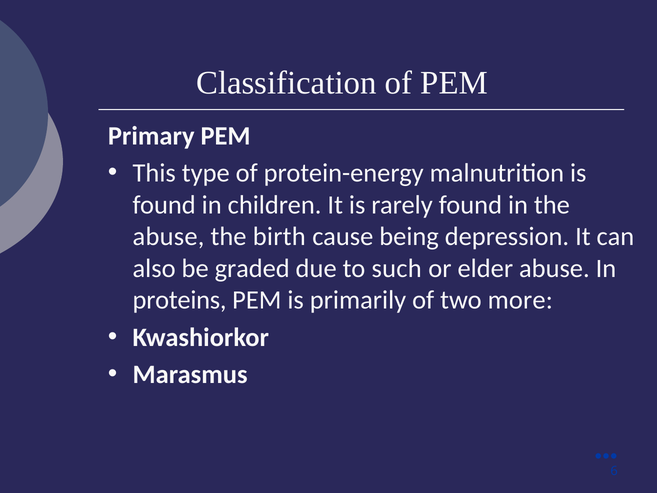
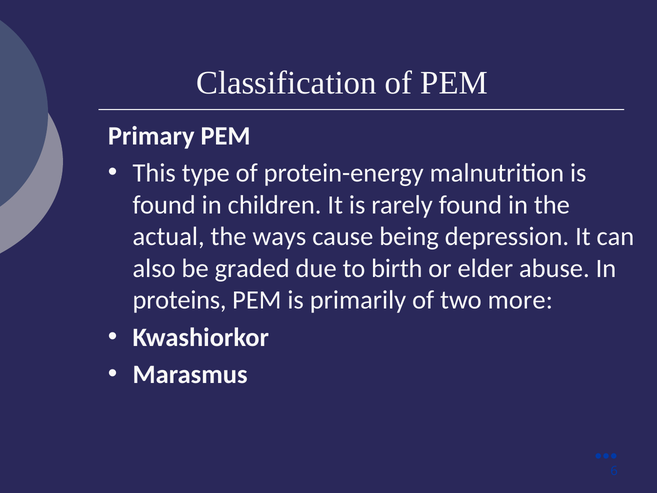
abuse at (169, 237): abuse -> actual
birth: birth -> ways
such: such -> birth
